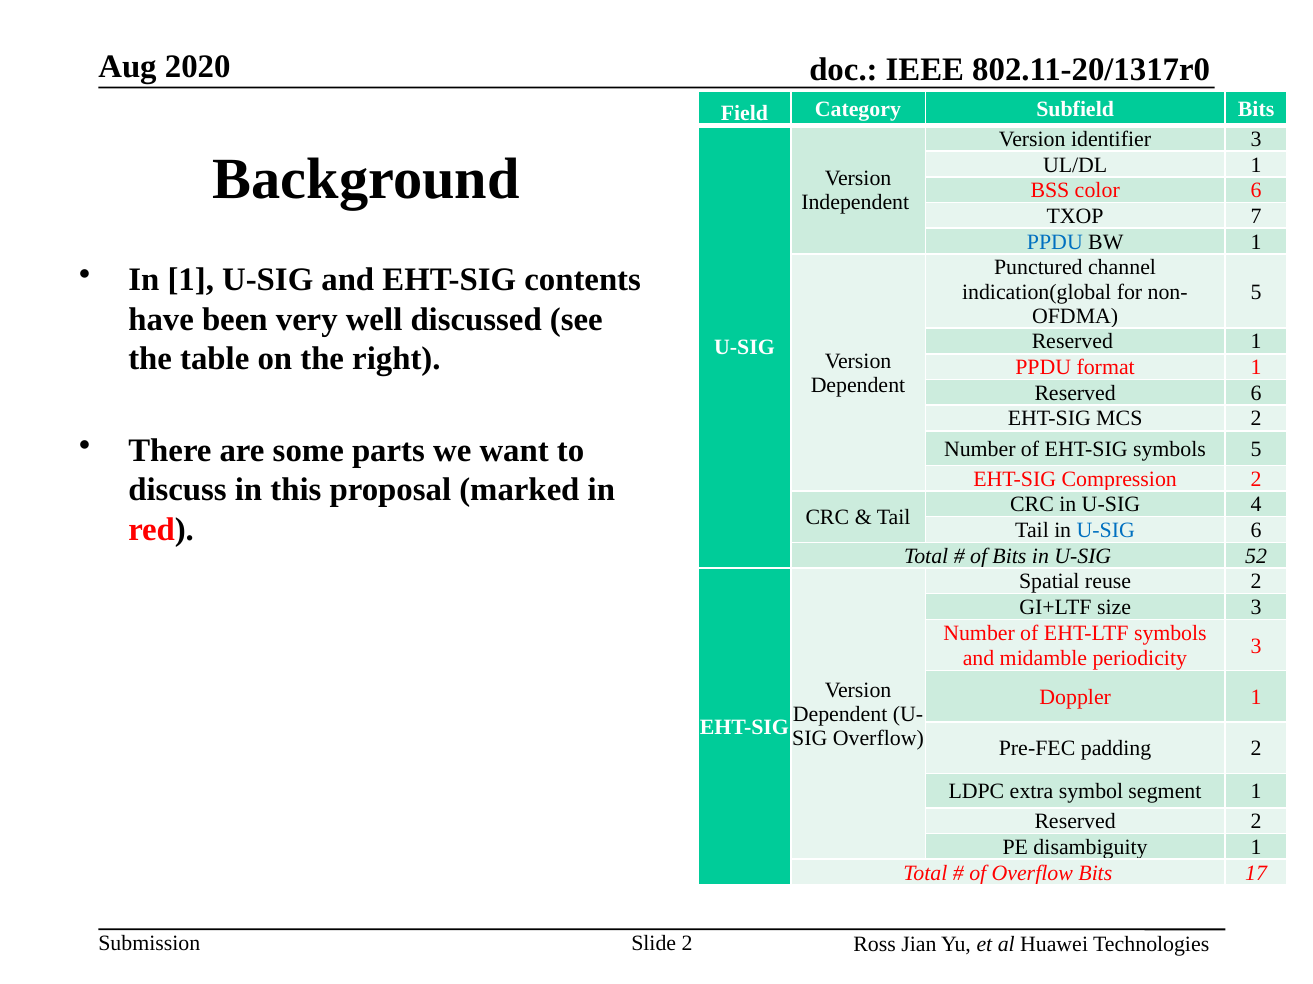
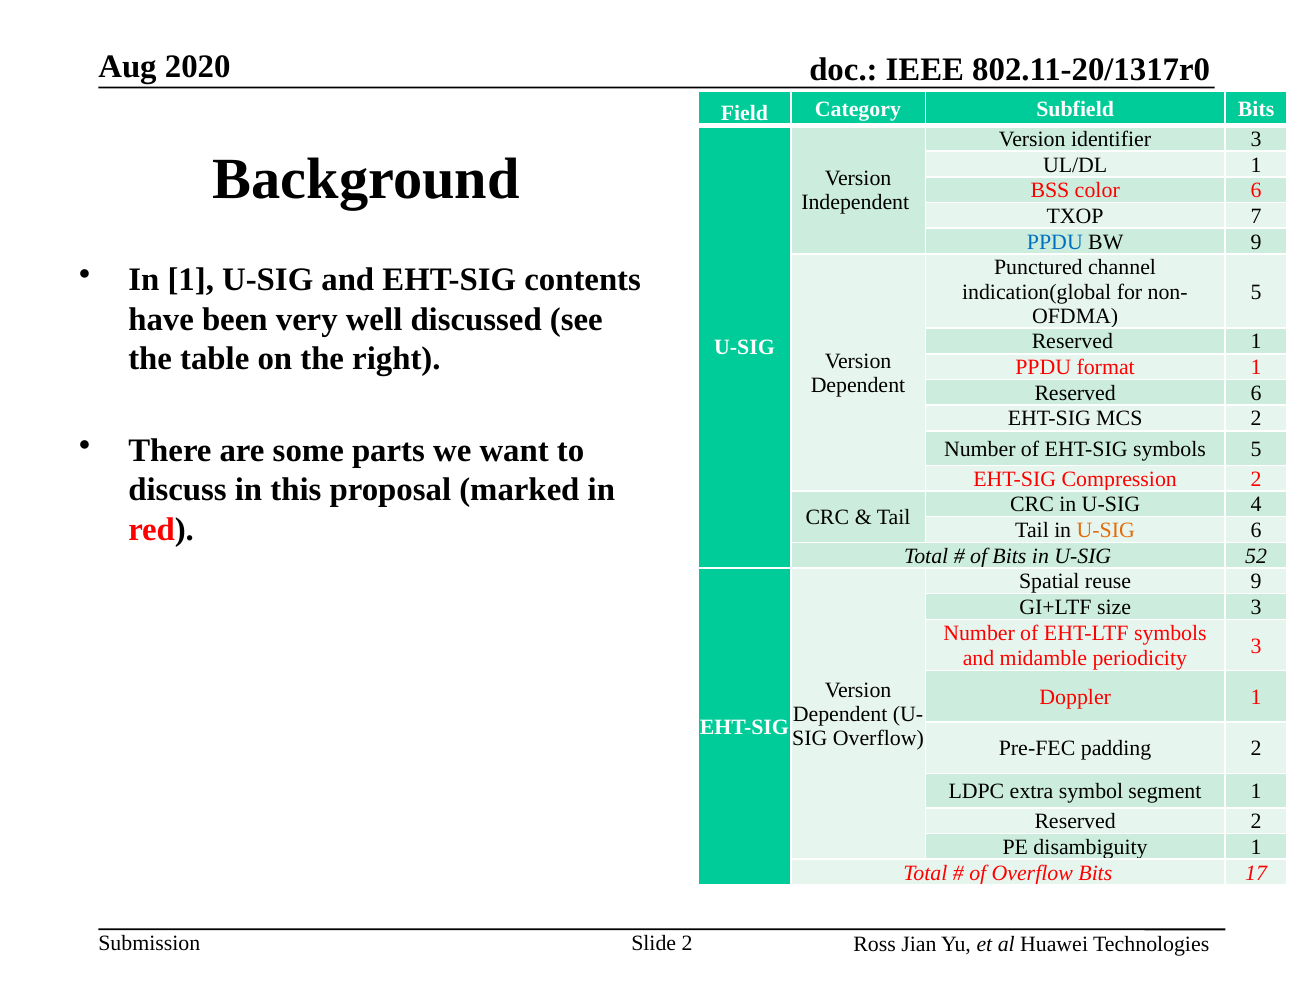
BW 1: 1 -> 9
U-SIG at (1106, 531) colour: blue -> orange
reuse 2: 2 -> 9
